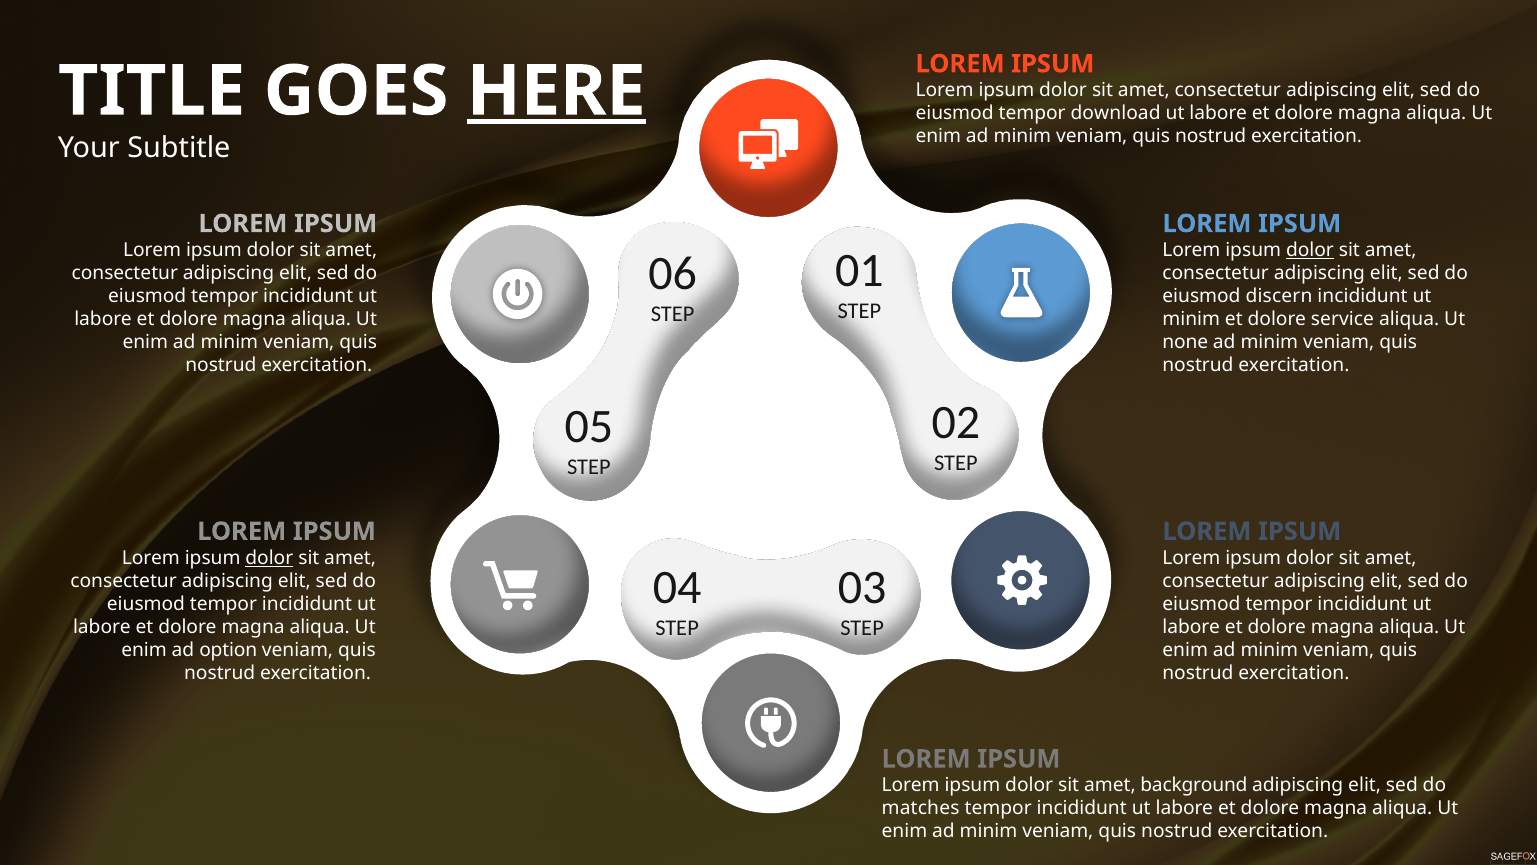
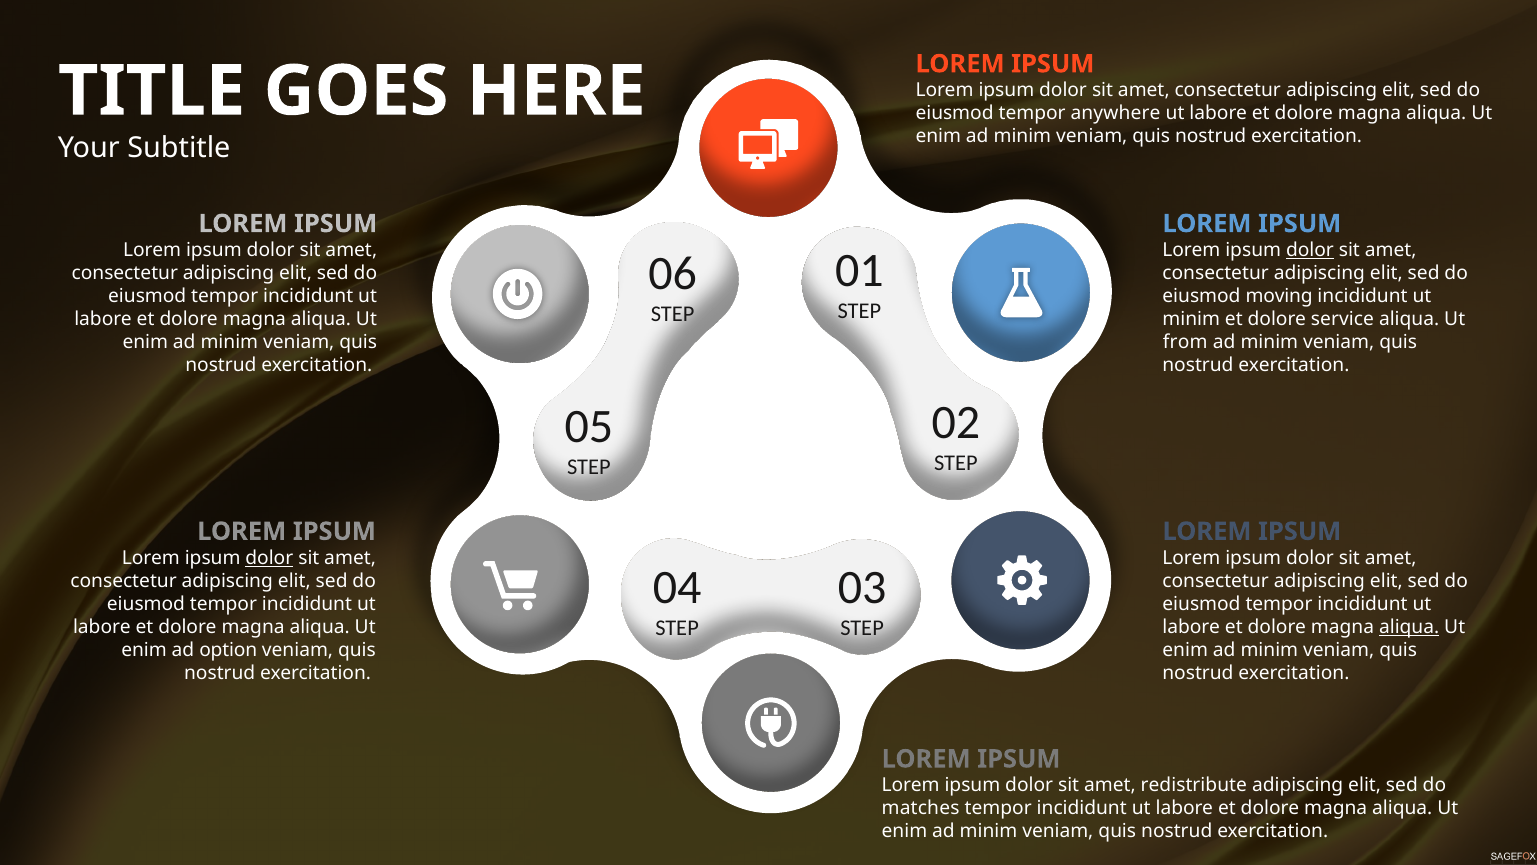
HERE underline: present -> none
download: download -> anywhere
discern: discern -> moving
none: none -> from
aliqua at (1409, 627) underline: none -> present
background: background -> redistribute
